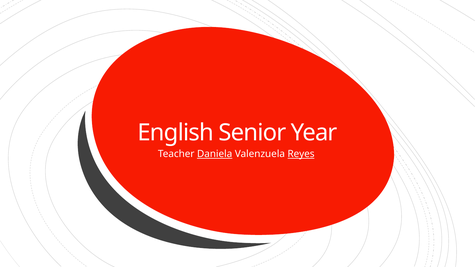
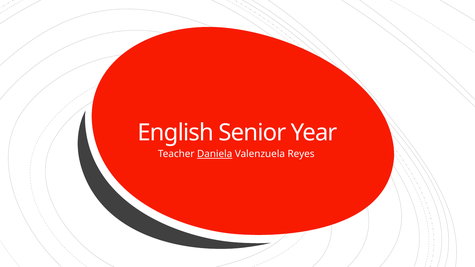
Reyes underline: present -> none
